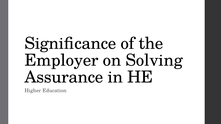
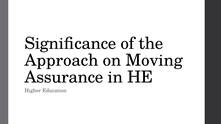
Employer: Employer -> Approach
Solving: Solving -> Moving
